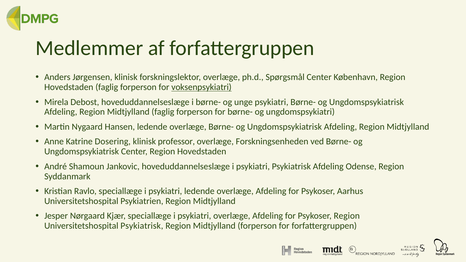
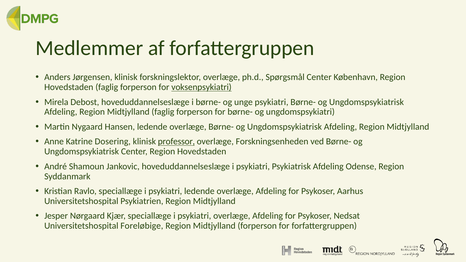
professor underline: none -> present
Psykoser Region: Region -> Nedsat
Universitetshospital Psykiatrisk: Psykiatrisk -> Foreløbige
